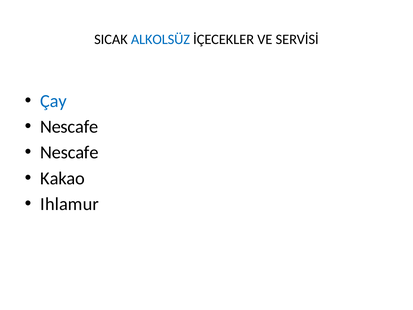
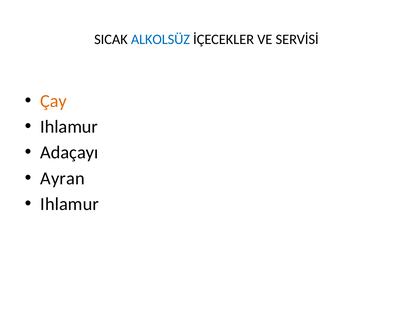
Çay colour: blue -> orange
Nescafe at (69, 127): Nescafe -> Ihlamur
Nescafe at (69, 152): Nescafe -> Adaçayı
Kakao: Kakao -> Ayran
